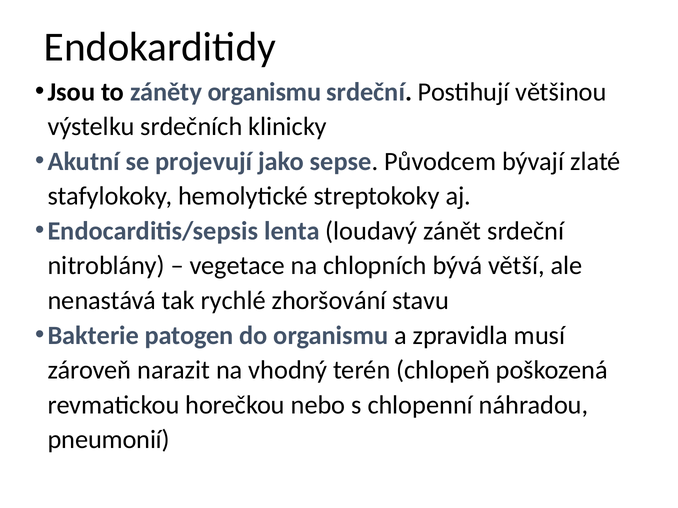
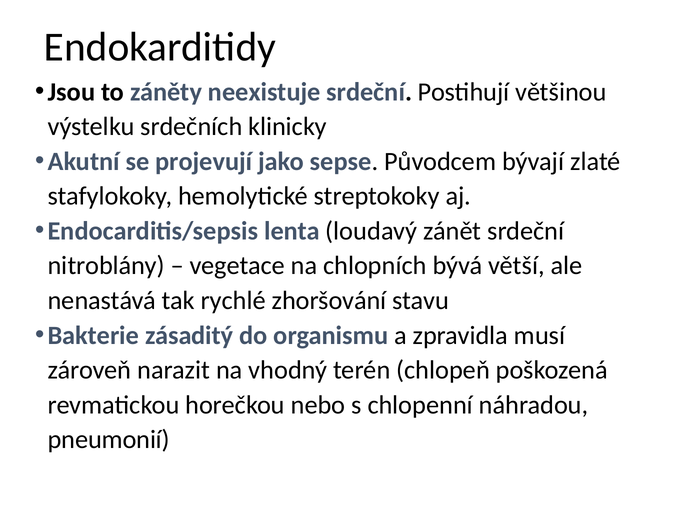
záněty organismu: organismu -> neexistuje
patogen: patogen -> zásaditý
